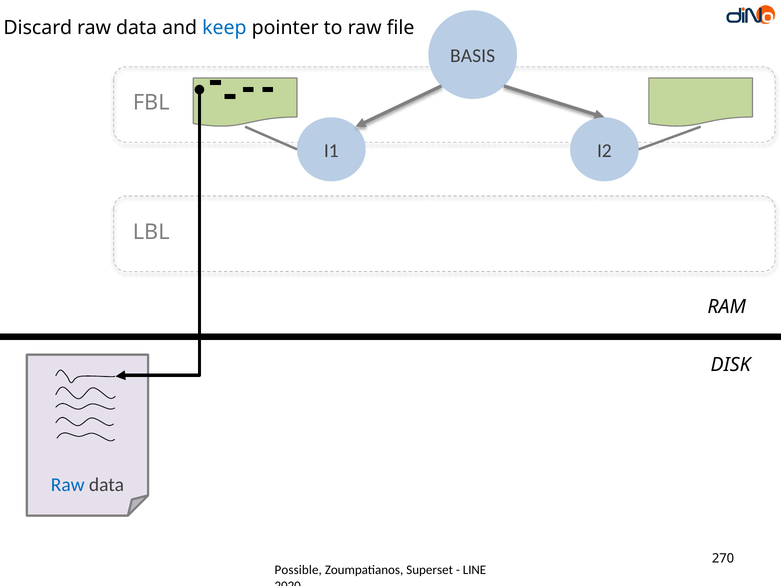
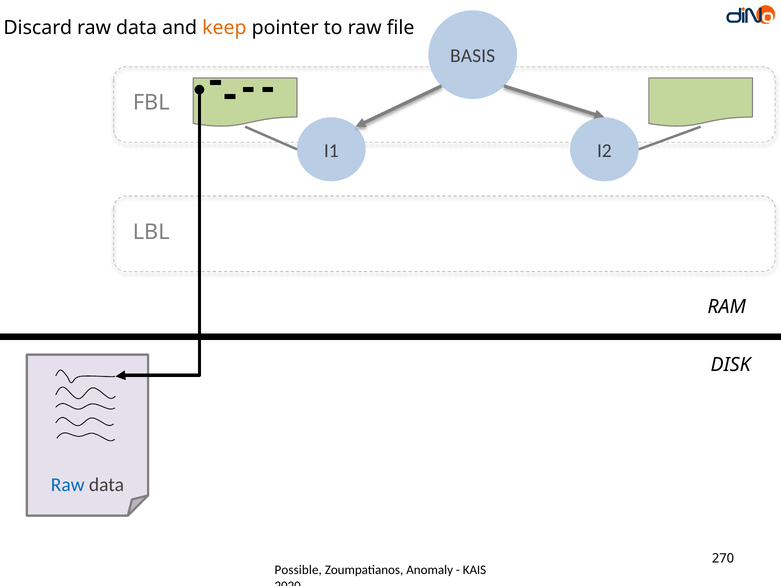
keep colour: blue -> orange
Superset: Superset -> Anomaly
LINE: LINE -> KAIS
